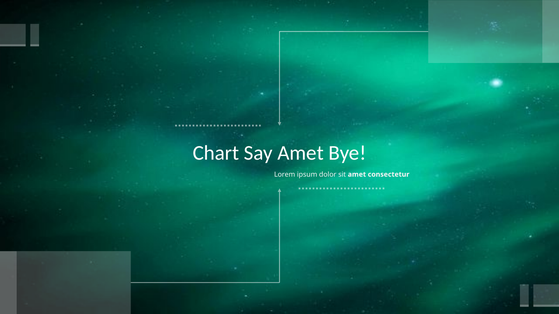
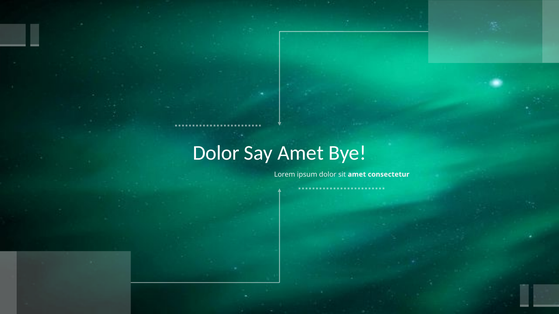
Chart at (216, 153): Chart -> Dolor
